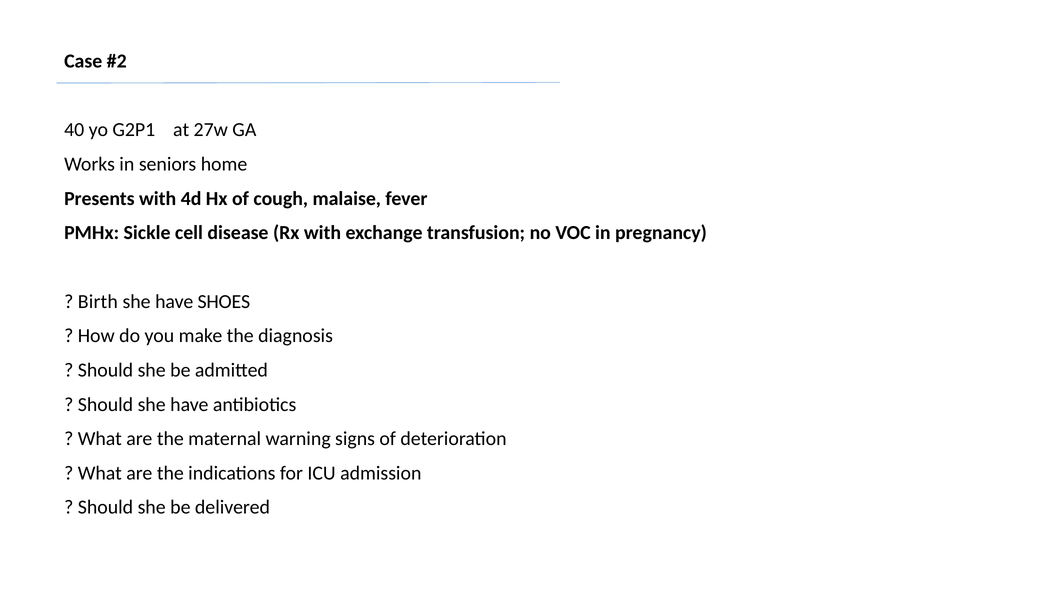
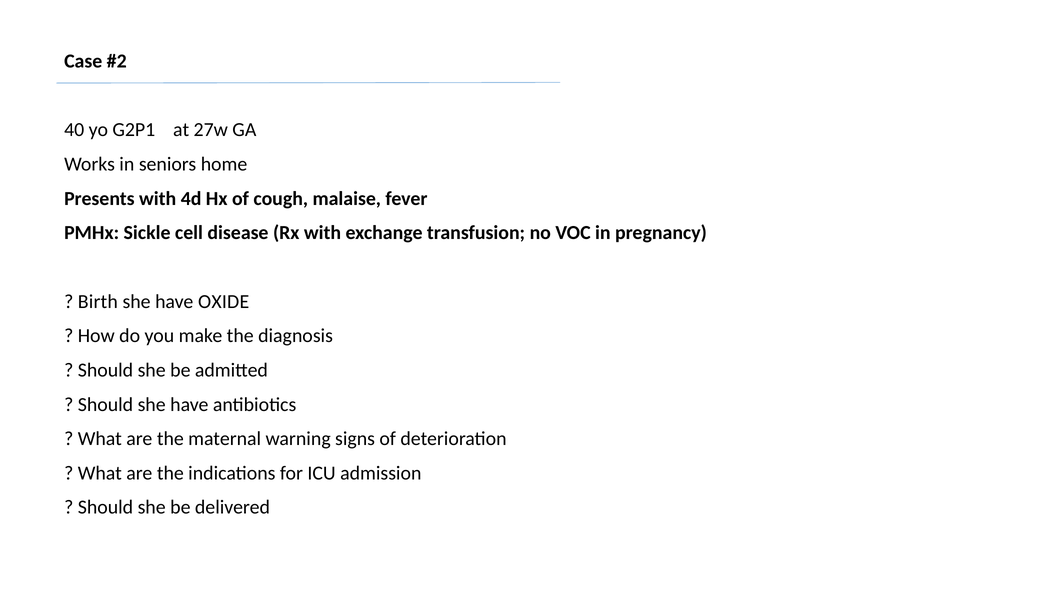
SHOES: SHOES -> OXIDE
